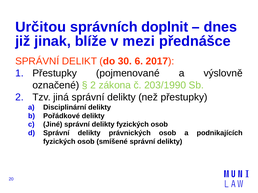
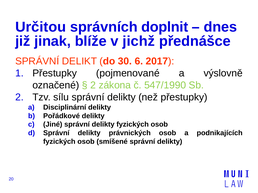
mezi: mezi -> jichž
203/1990: 203/1990 -> 547/1990
jiná: jiná -> sílu
